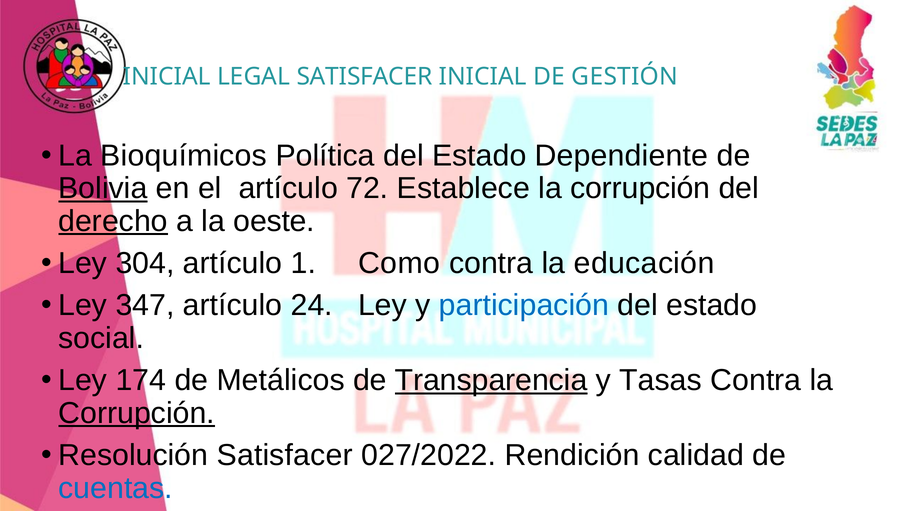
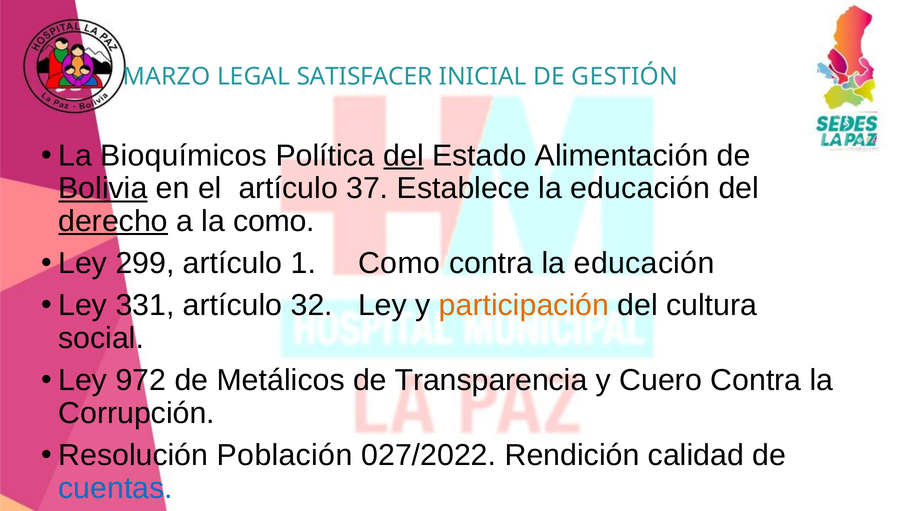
INICIAL at (167, 76): INICIAL -> MARZO
del at (404, 156) underline: none -> present
Dependiente: Dependiente -> Alimentación
72: 72 -> 37
Establece la corrupción: corrupción -> educación
la oeste: oeste -> como
304: 304 -> 299
347: 347 -> 331
24: 24 -> 32
participación colour: blue -> orange
estado at (712, 306): estado -> cultura
174: 174 -> 972
Transparencia underline: present -> none
Tasas: Tasas -> Cuero
Corrupción at (137, 413) underline: present -> none
Resolución Satisfacer: Satisfacer -> Población
